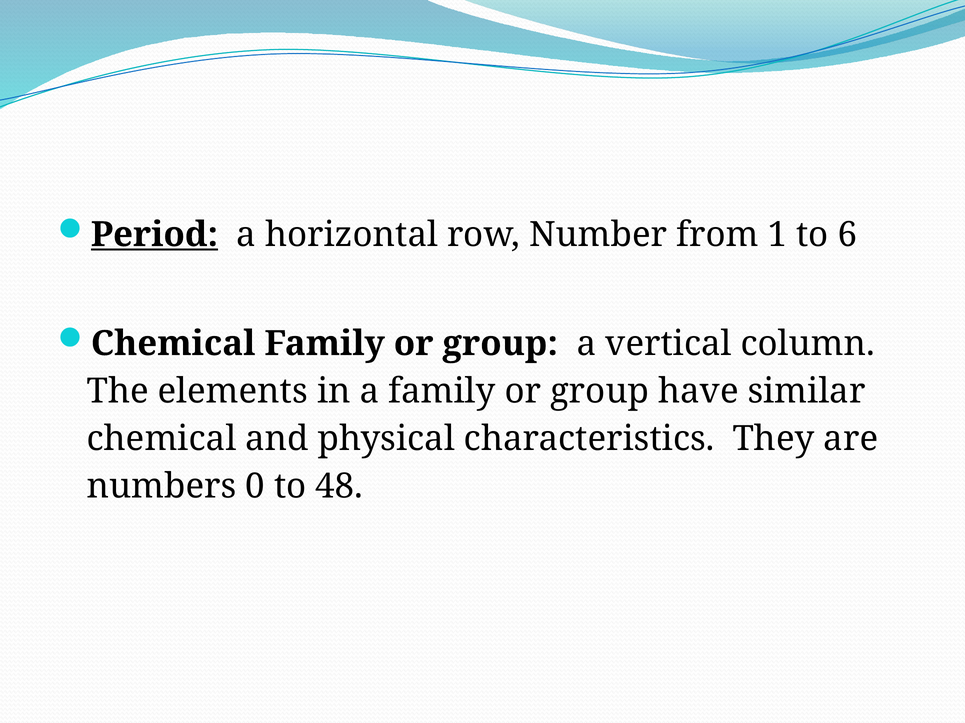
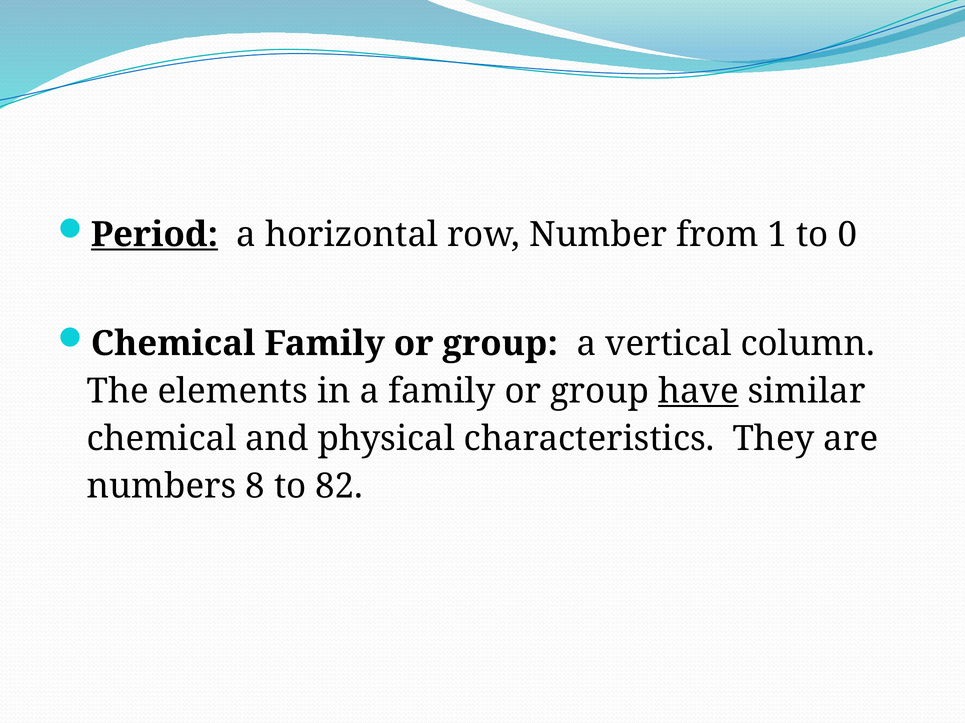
6: 6 -> 0
have underline: none -> present
0: 0 -> 8
48: 48 -> 82
